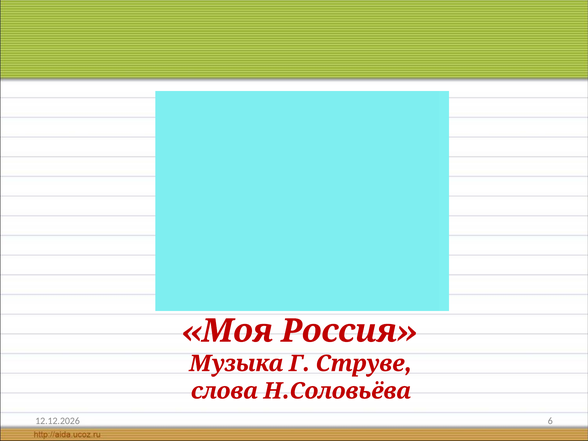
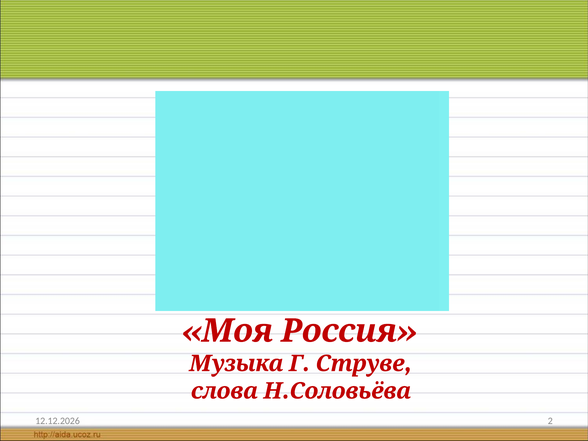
6: 6 -> 2
